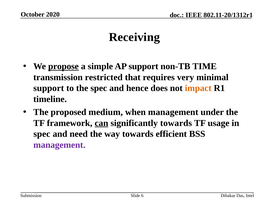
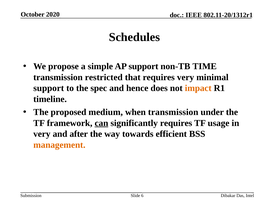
Receiving: Receiving -> Schedules
propose underline: present -> none
when management: management -> transmission
significantly towards: towards -> requires
spec at (42, 134): spec -> very
need: need -> after
management at (59, 145) colour: purple -> orange
